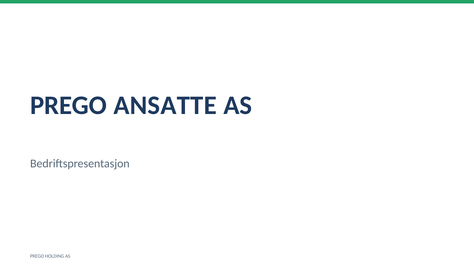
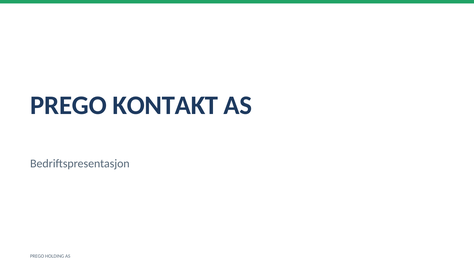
ANSATTE: ANSATTE -> KONTAKT
